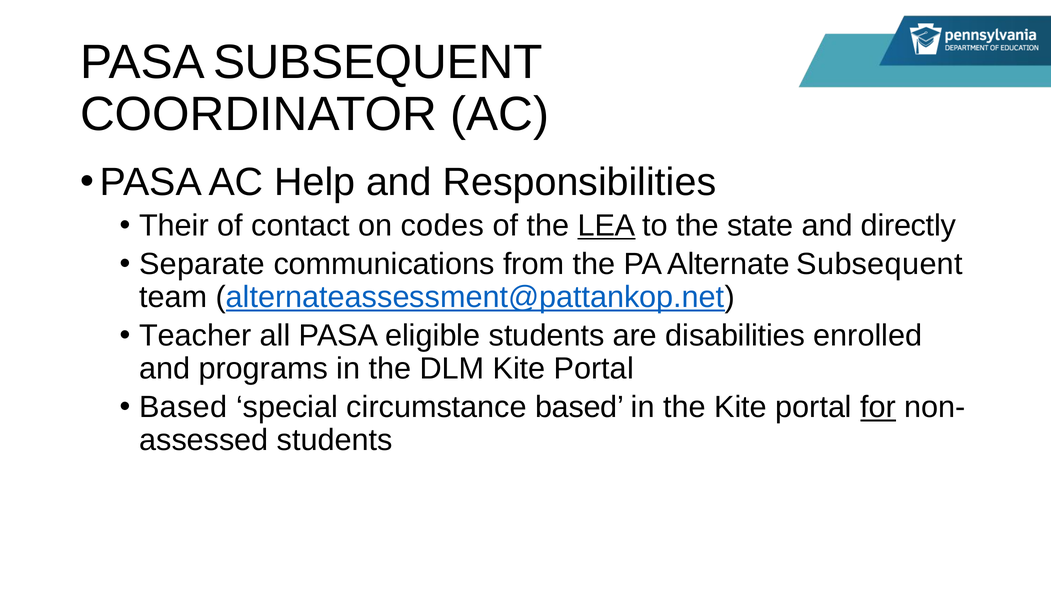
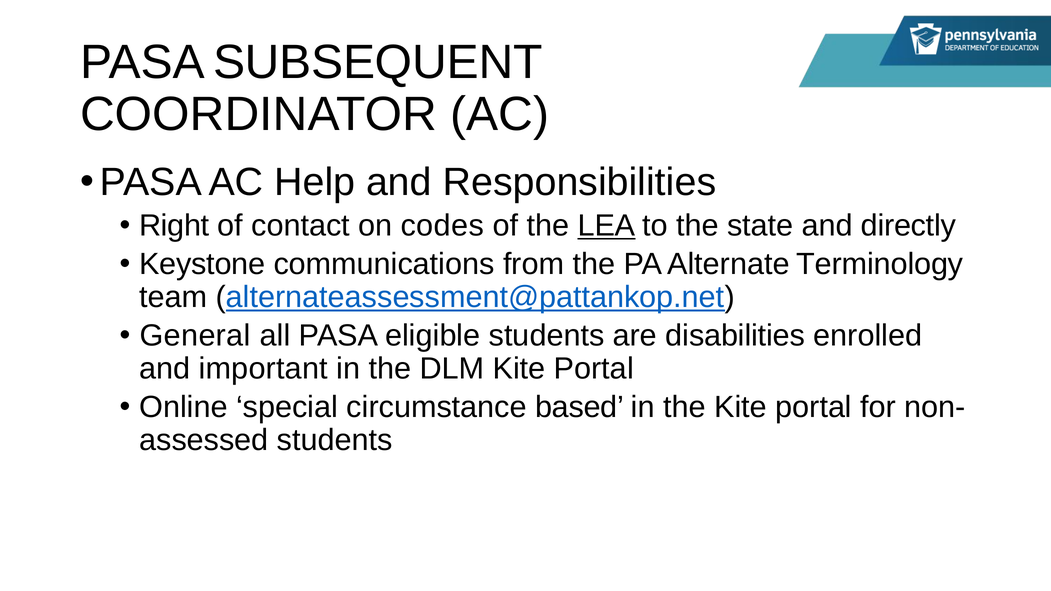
Their: Their -> Right
Separate: Separate -> Keystone
Alternate Subsequent: Subsequent -> Terminology
Teacher: Teacher -> General
programs: programs -> important
Based at (183, 407): Based -> Online
for underline: present -> none
